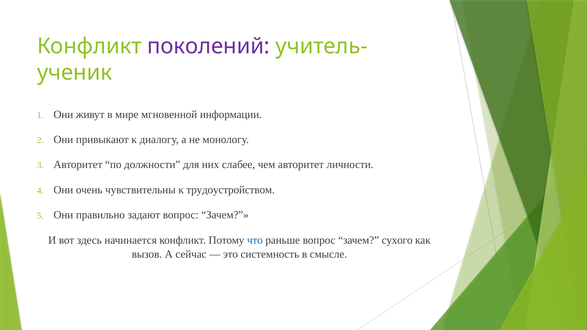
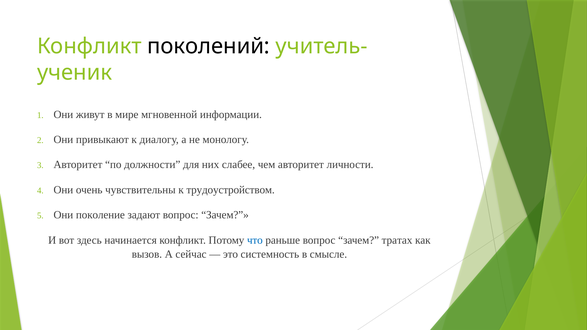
поколений colour: purple -> black
правильно: правильно -> поколение
сухого: сухого -> тратах
